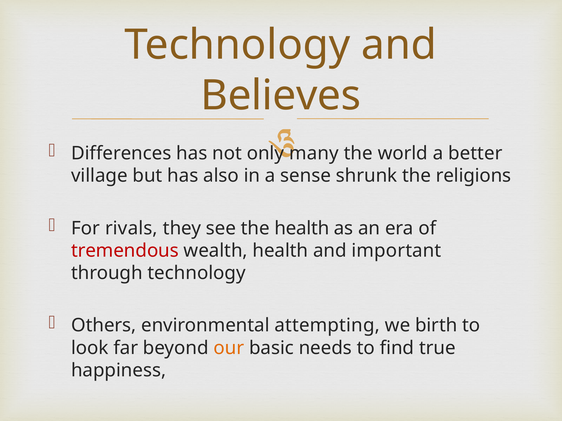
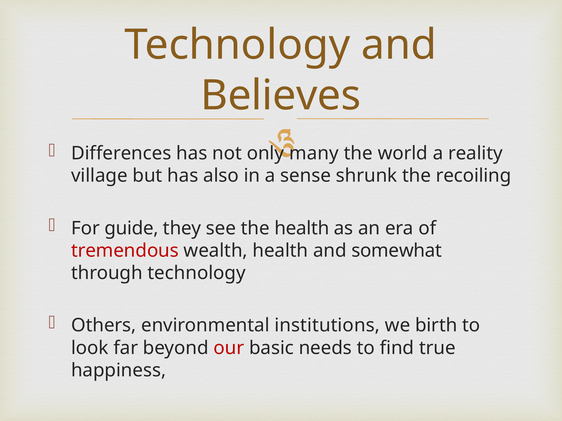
better: better -> reality
religions: religions -> recoiling
rivals: rivals -> guide
important: important -> somewhat
attempting: attempting -> institutions
our colour: orange -> red
